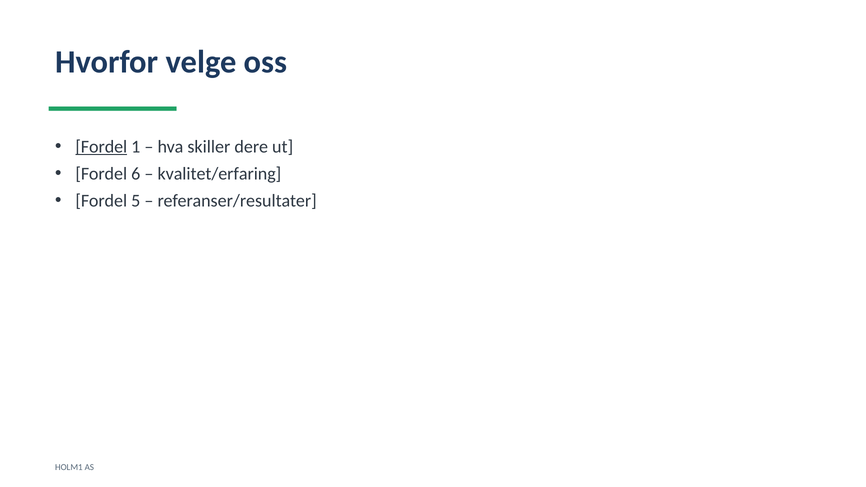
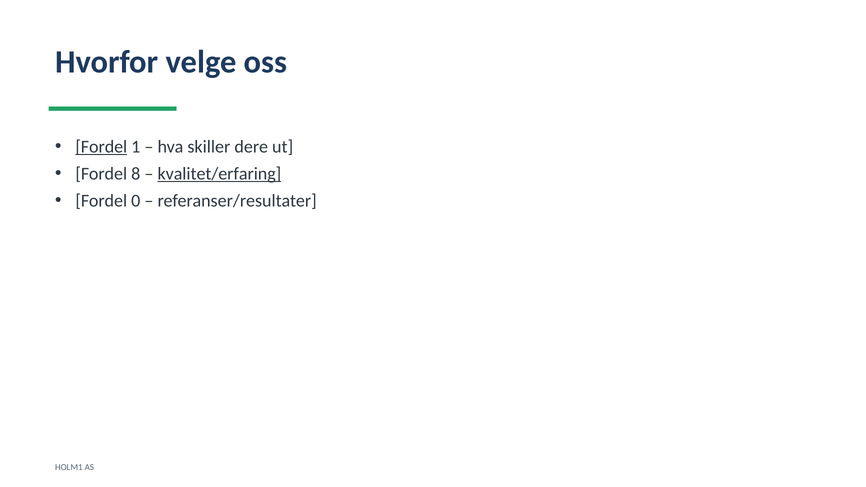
6: 6 -> 8
kvalitet/erfaring underline: none -> present
5: 5 -> 0
